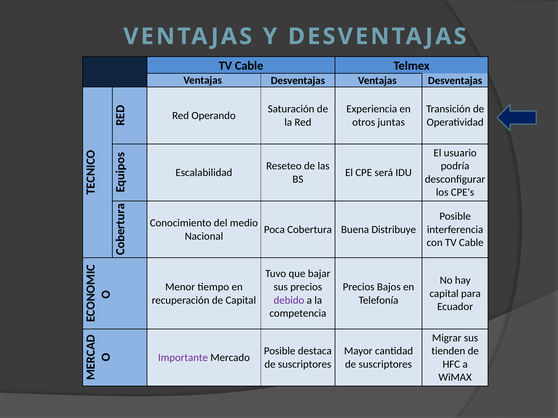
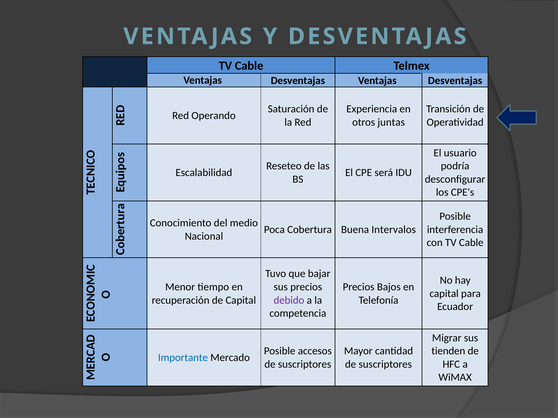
Distribuye: Distribuye -> Intervalos
destaca: destaca -> accesos
Importante colour: purple -> blue
